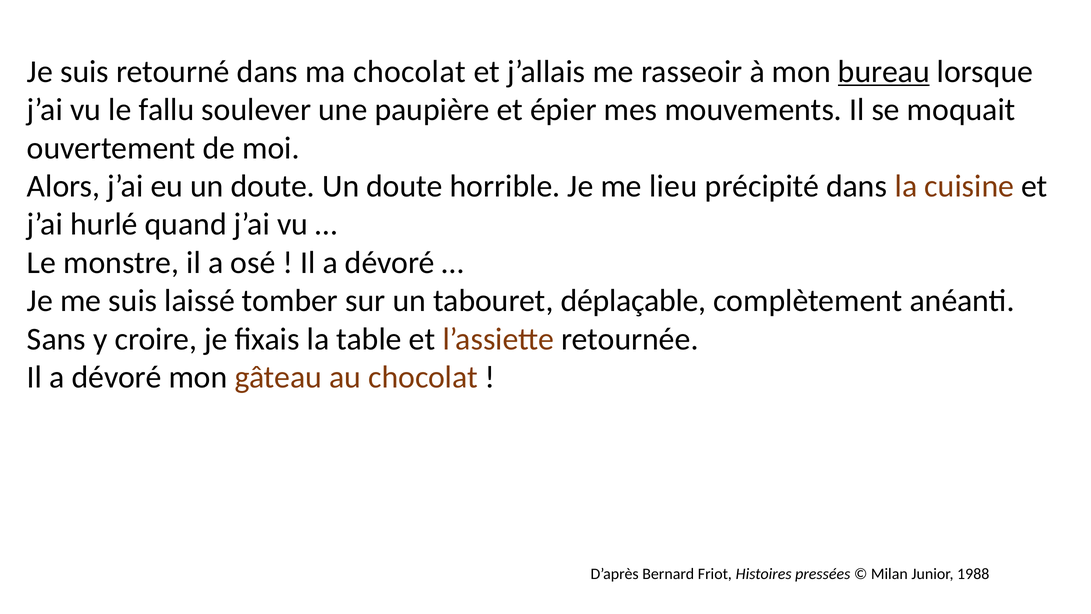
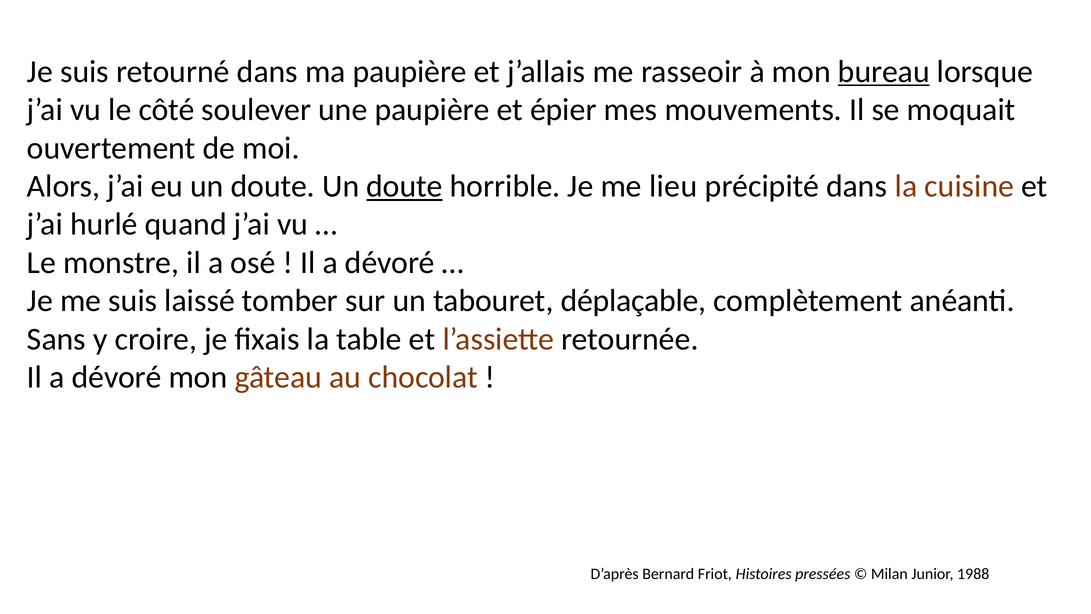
ma chocolat: chocolat -> paupière
fallu: fallu -> côté
doute at (405, 186) underline: none -> present
